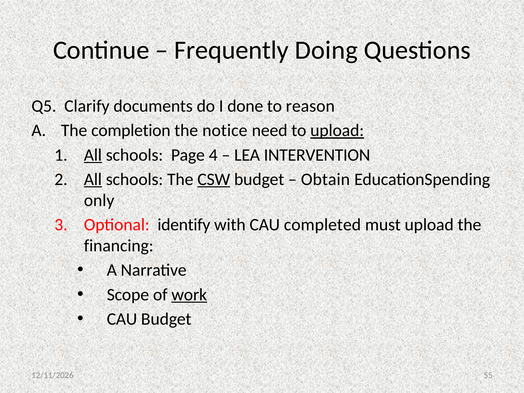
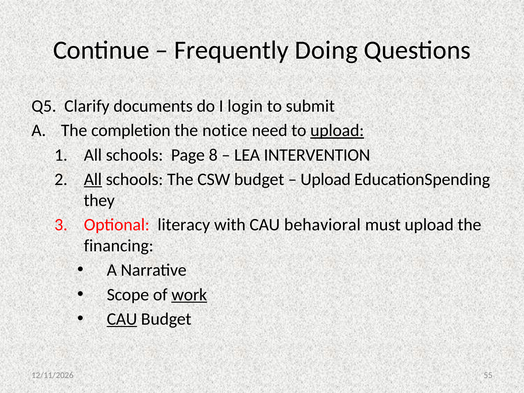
done: done -> login
reason: reason -> submit
All at (93, 155) underline: present -> none
4: 4 -> 8
CSW underline: present -> none
Obtain at (325, 179): Obtain -> Upload
only: only -> they
identify: identify -> literacy
completed: completed -> behavioral
CAU at (122, 319) underline: none -> present
